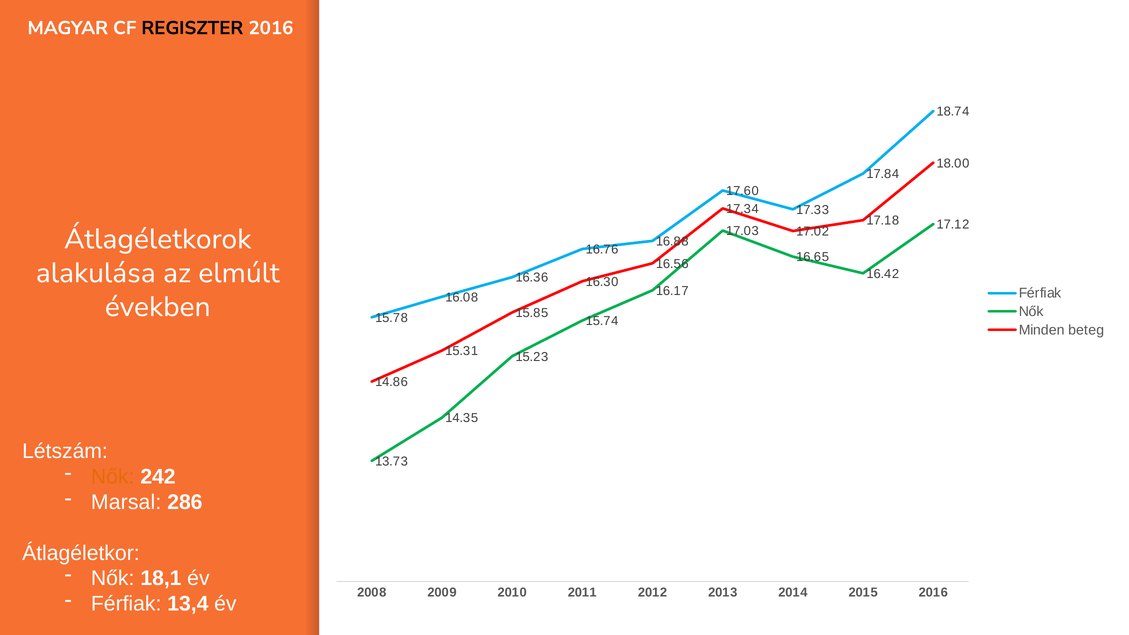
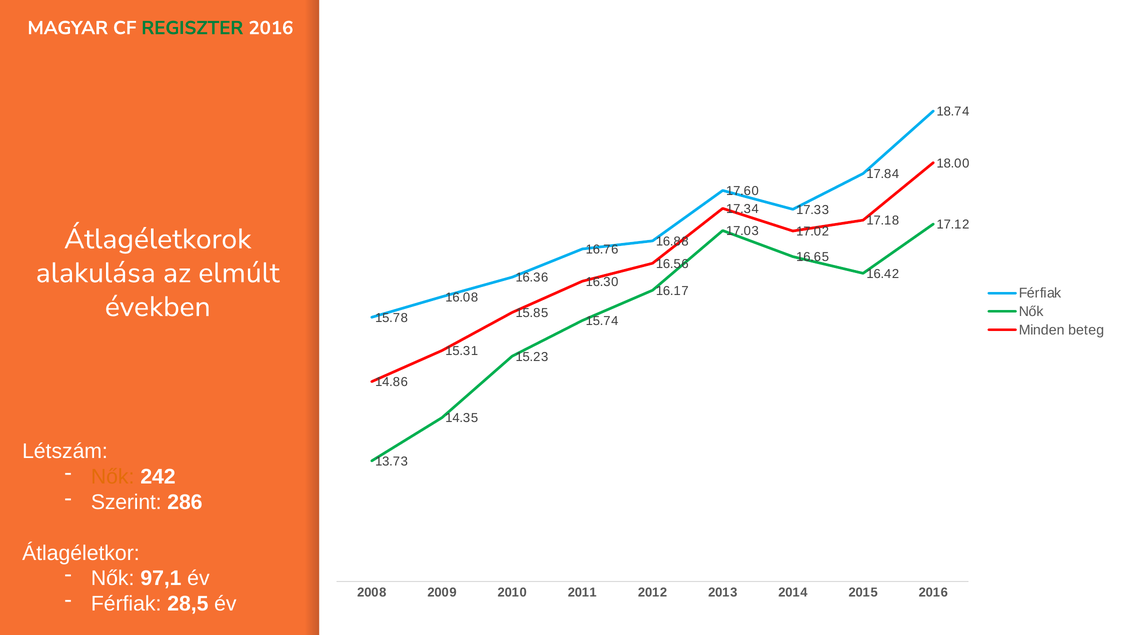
REGISZTER colour: black -> green
Marsal: Marsal -> Szerint
18,1: 18,1 -> 97,1
13,4: 13,4 -> 28,5
